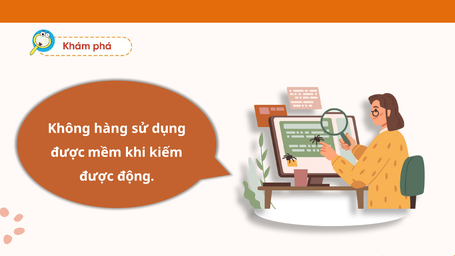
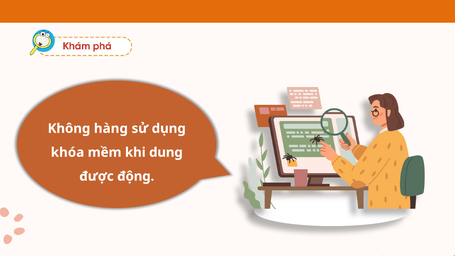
được at (68, 152): được -> khóa
kiếm: kiếm -> dung
